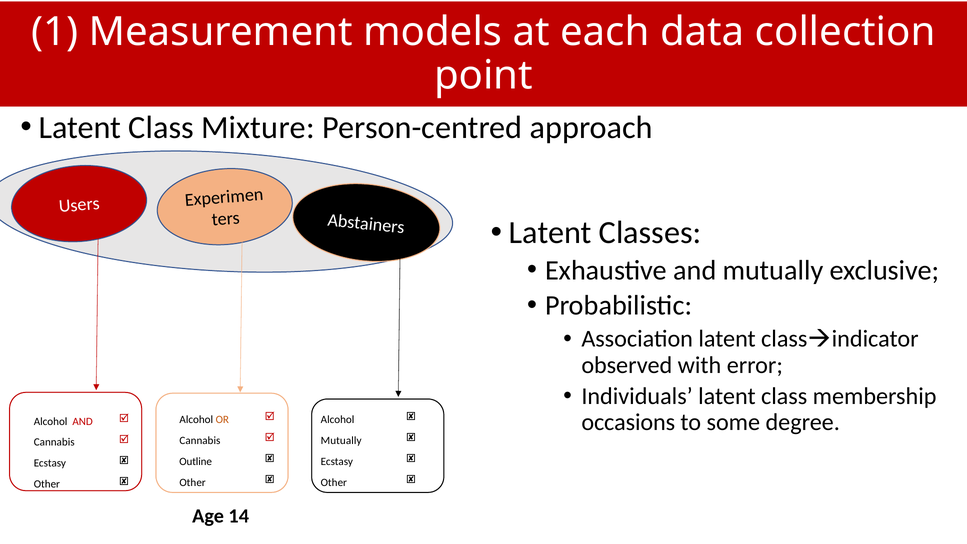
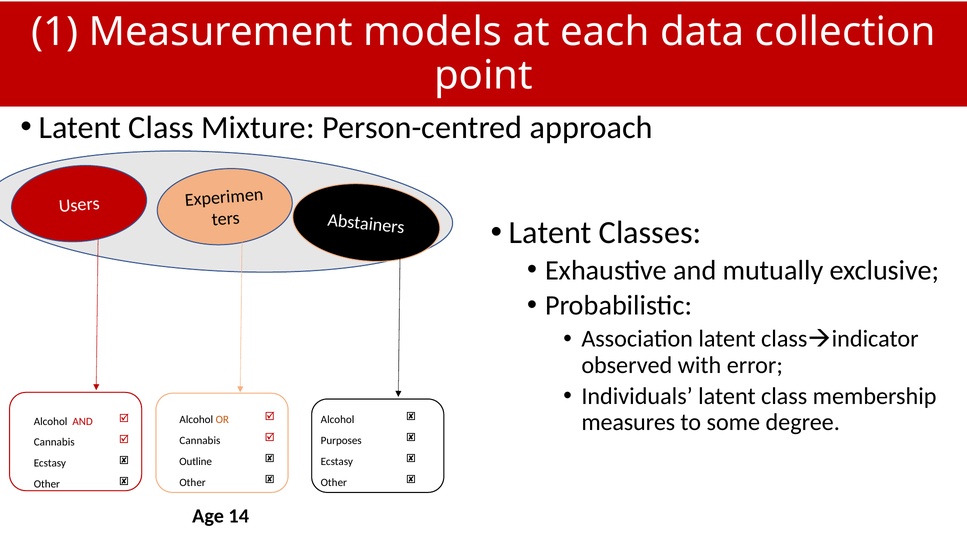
occasions: occasions -> measures
Mutually at (341, 441): Mutually -> Purposes
